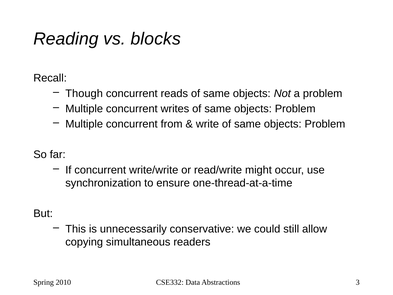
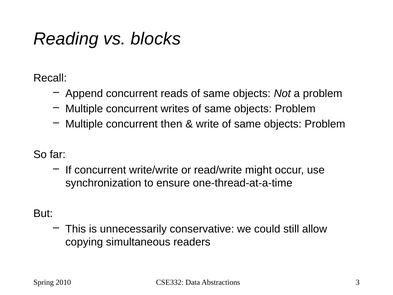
Though: Though -> Append
from: from -> then
